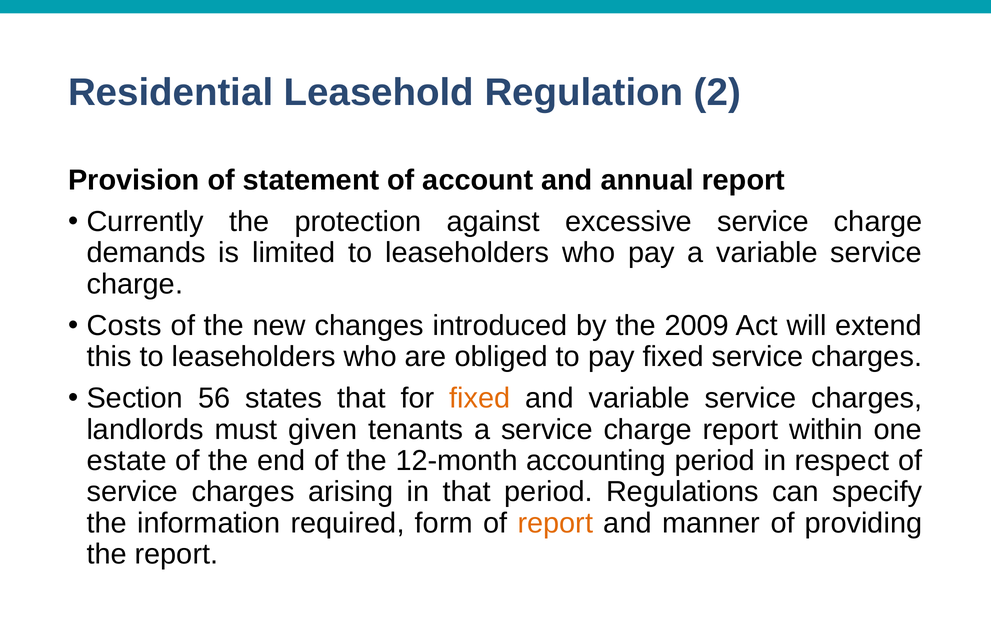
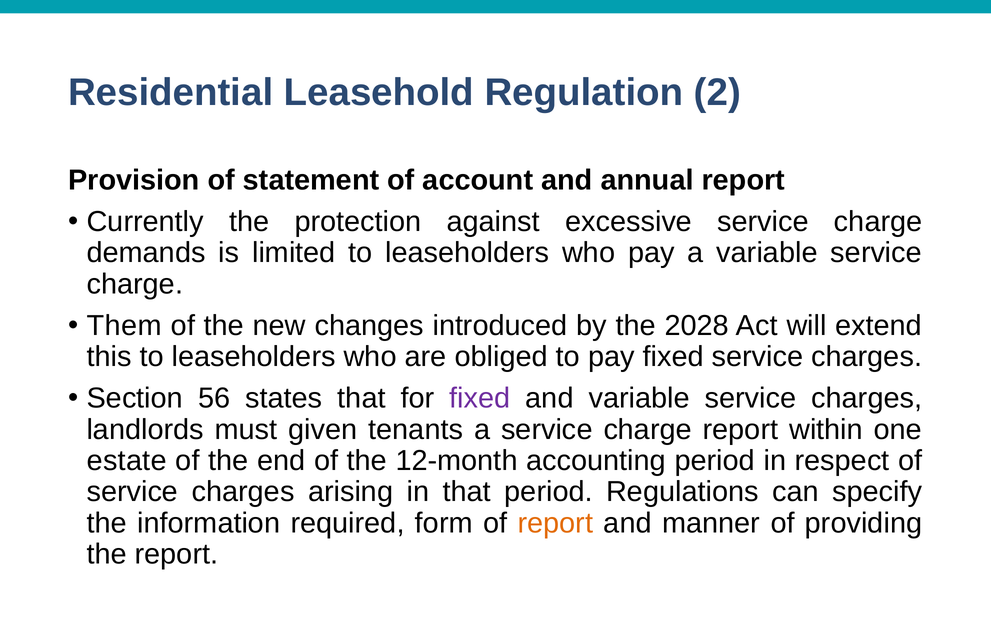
Costs: Costs -> Them
2009: 2009 -> 2028
fixed at (480, 399) colour: orange -> purple
